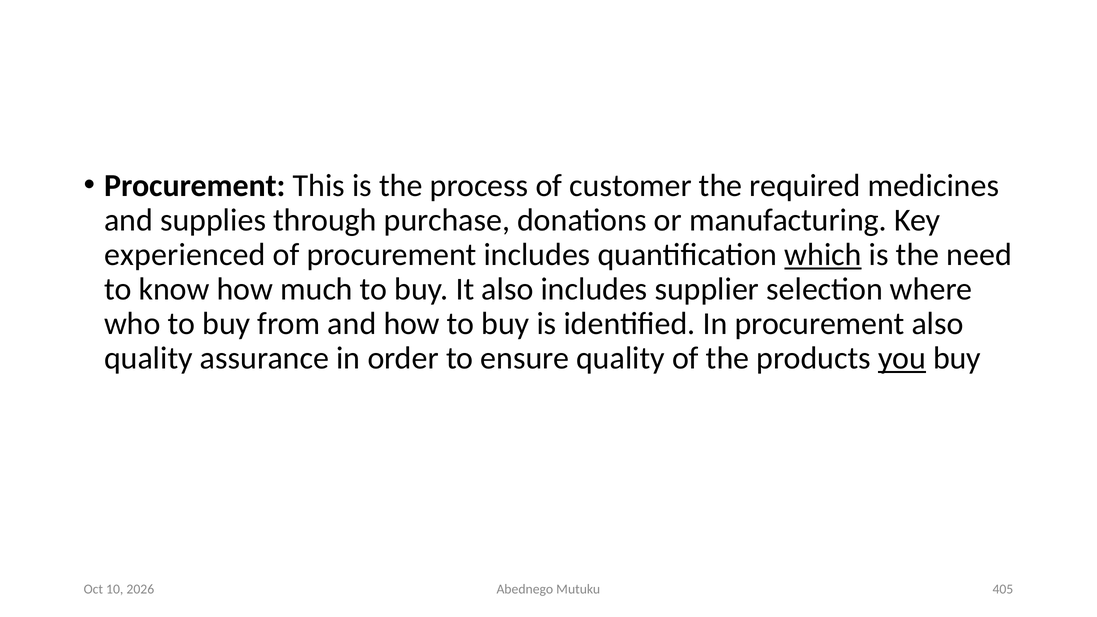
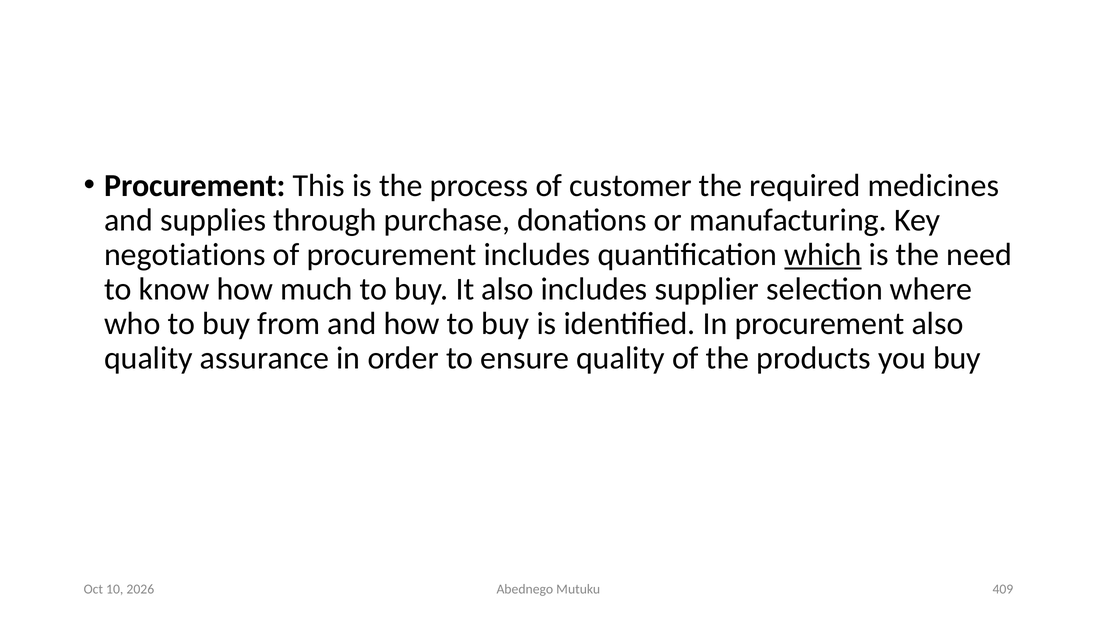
experienced: experienced -> negotiations
you underline: present -> none
405: 405 -> 409
